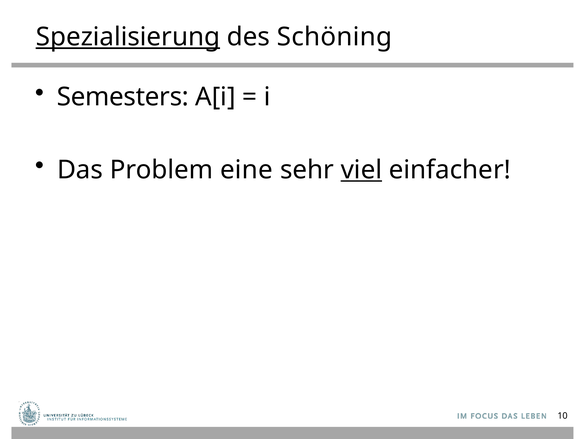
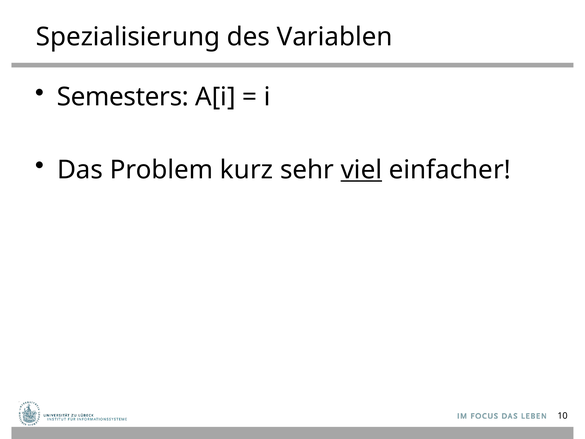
Spezialisierung underline: present -> none
Schöning: Schöning -> Variablen
eine: eine -> kurz
